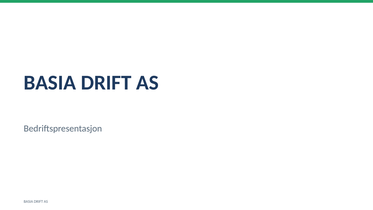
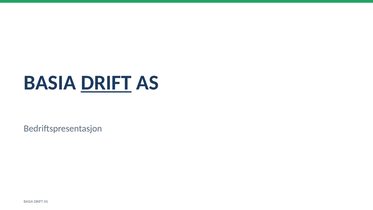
DRIFT at (106, 83) underline: none -> present
